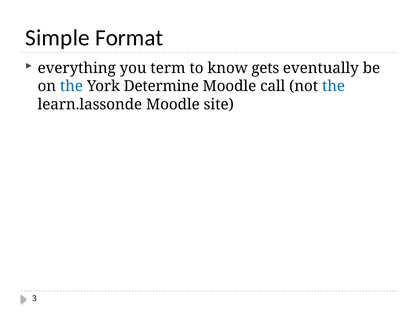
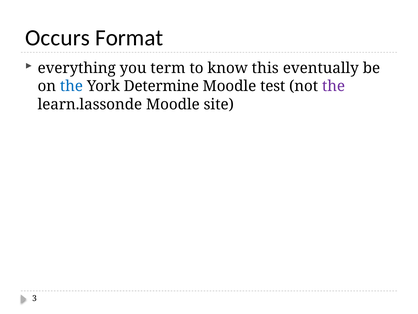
Simple: Simple -> Occurs
gets: gets -> this
call: call -> test
the at (334, 86) colour: blue -> purple
